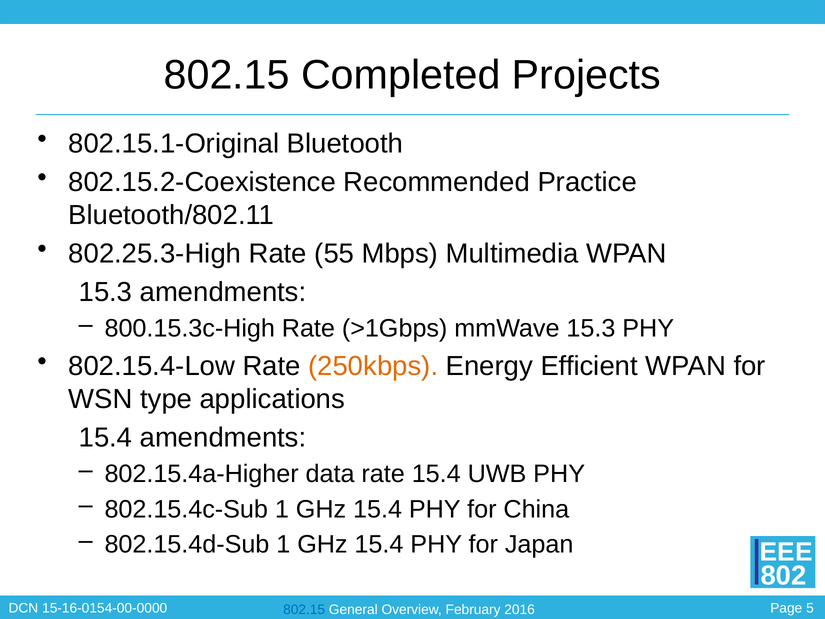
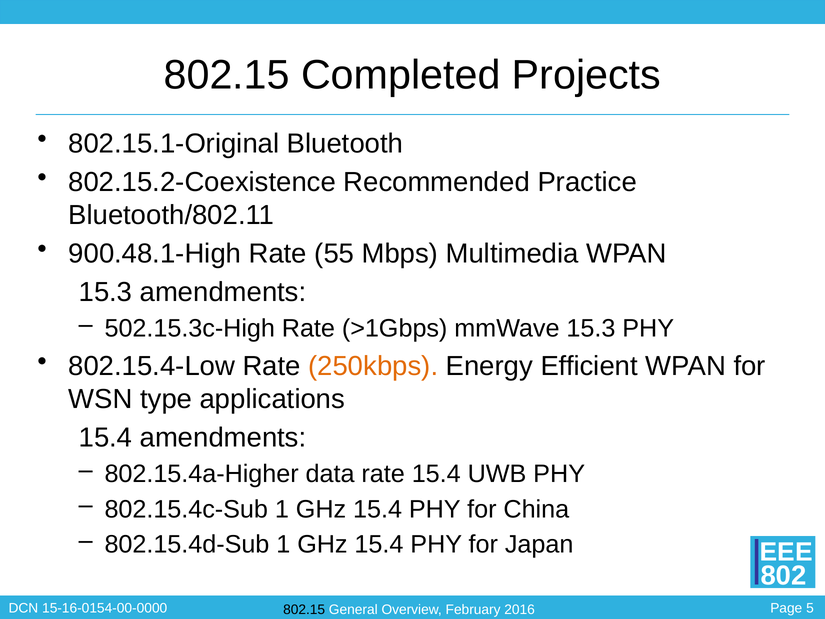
802.25.3-High: 802.25.3-High -> 900.48.1-High
800.15.3c-High: 800.15.3c-High -> 502.15.3c-High
802.15 at (304, 609) colour: blue -> black
